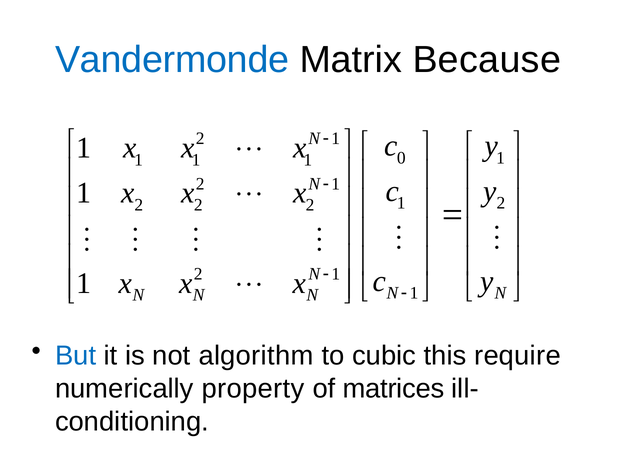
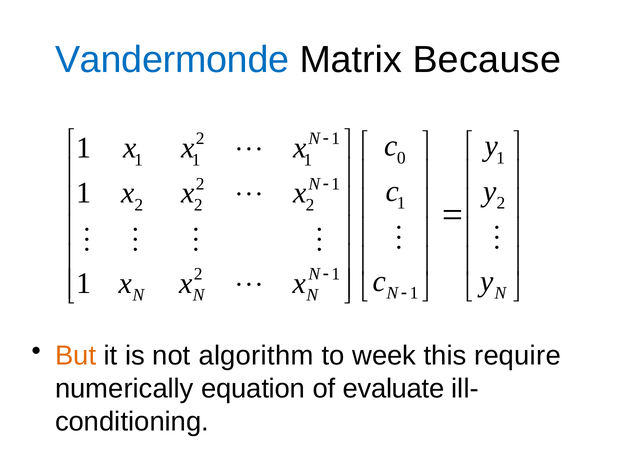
But colour: blue -> orange
cubic: cubic -> week
property: property -> equation
matrices: matrices -> evaluate
